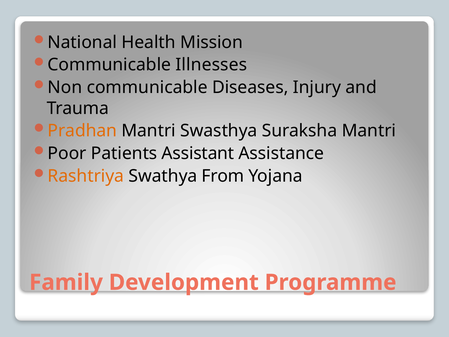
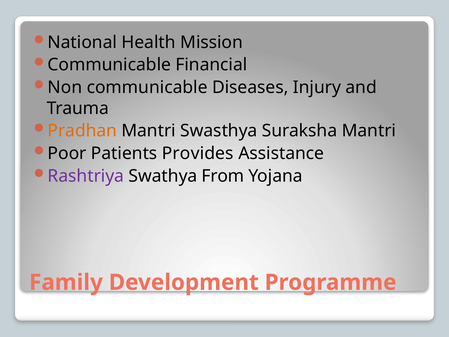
Illnesses: Illnesses -> Financial
Assistant: Assistant -> Provides
Rashtriya colour: orange -> purple
